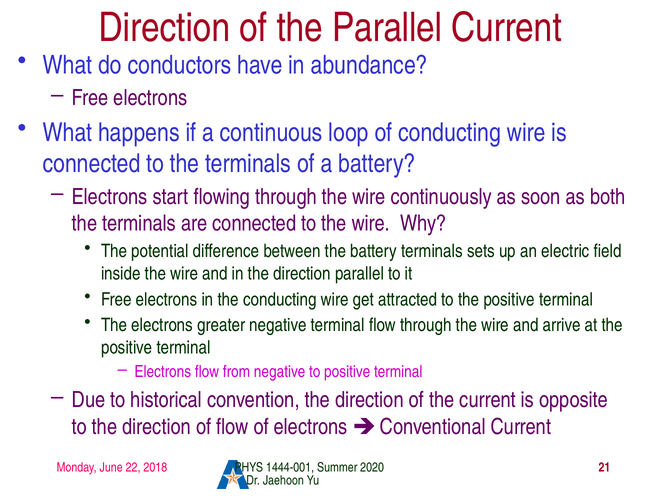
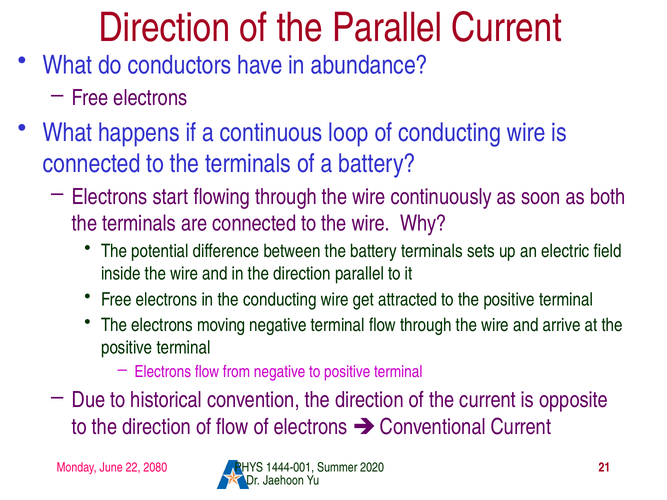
greater: greater -> moving
2018: 2018 -> 2080
